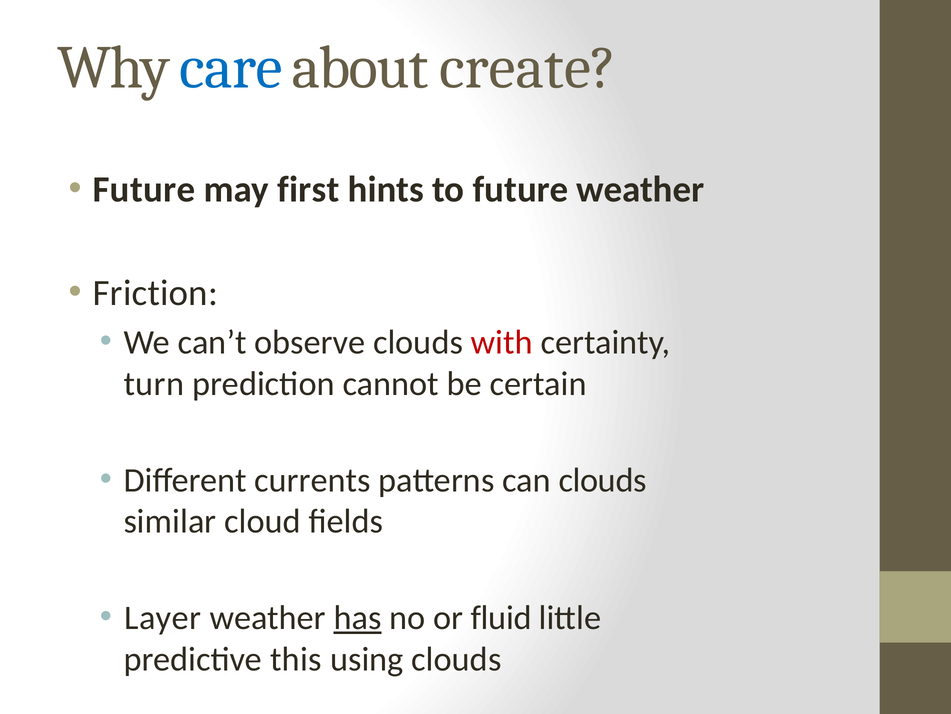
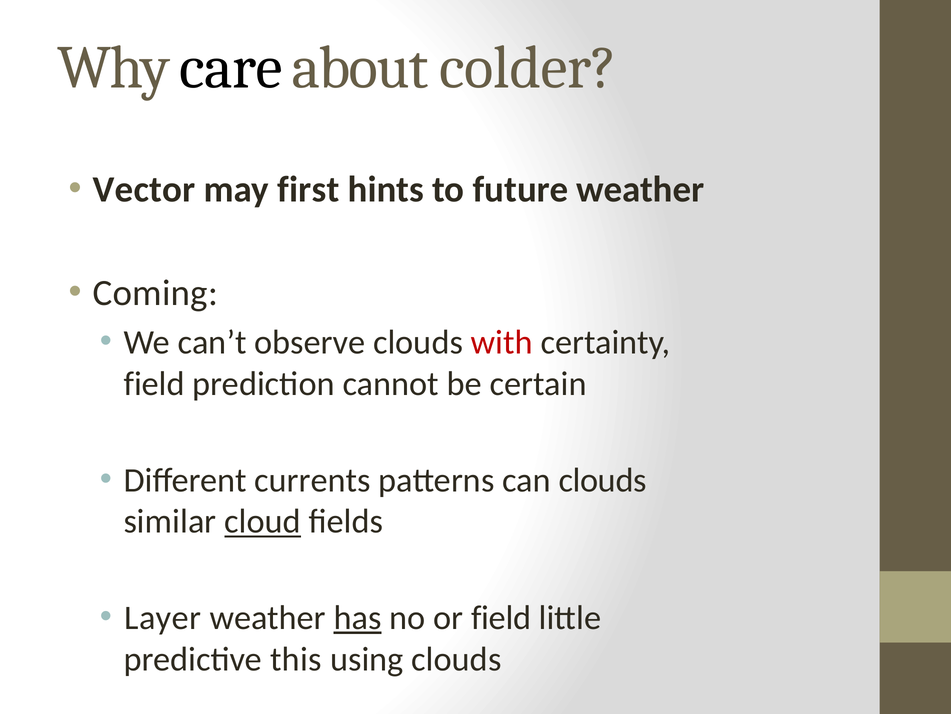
care colour: blue -> black
create: create -> colder
Future at (144, 189): Future -> Vector
Friction: Friction -> Coming
turn at (154, 383): turn -> field
cloud underline: none -> present
or fluid: fluid -> field
